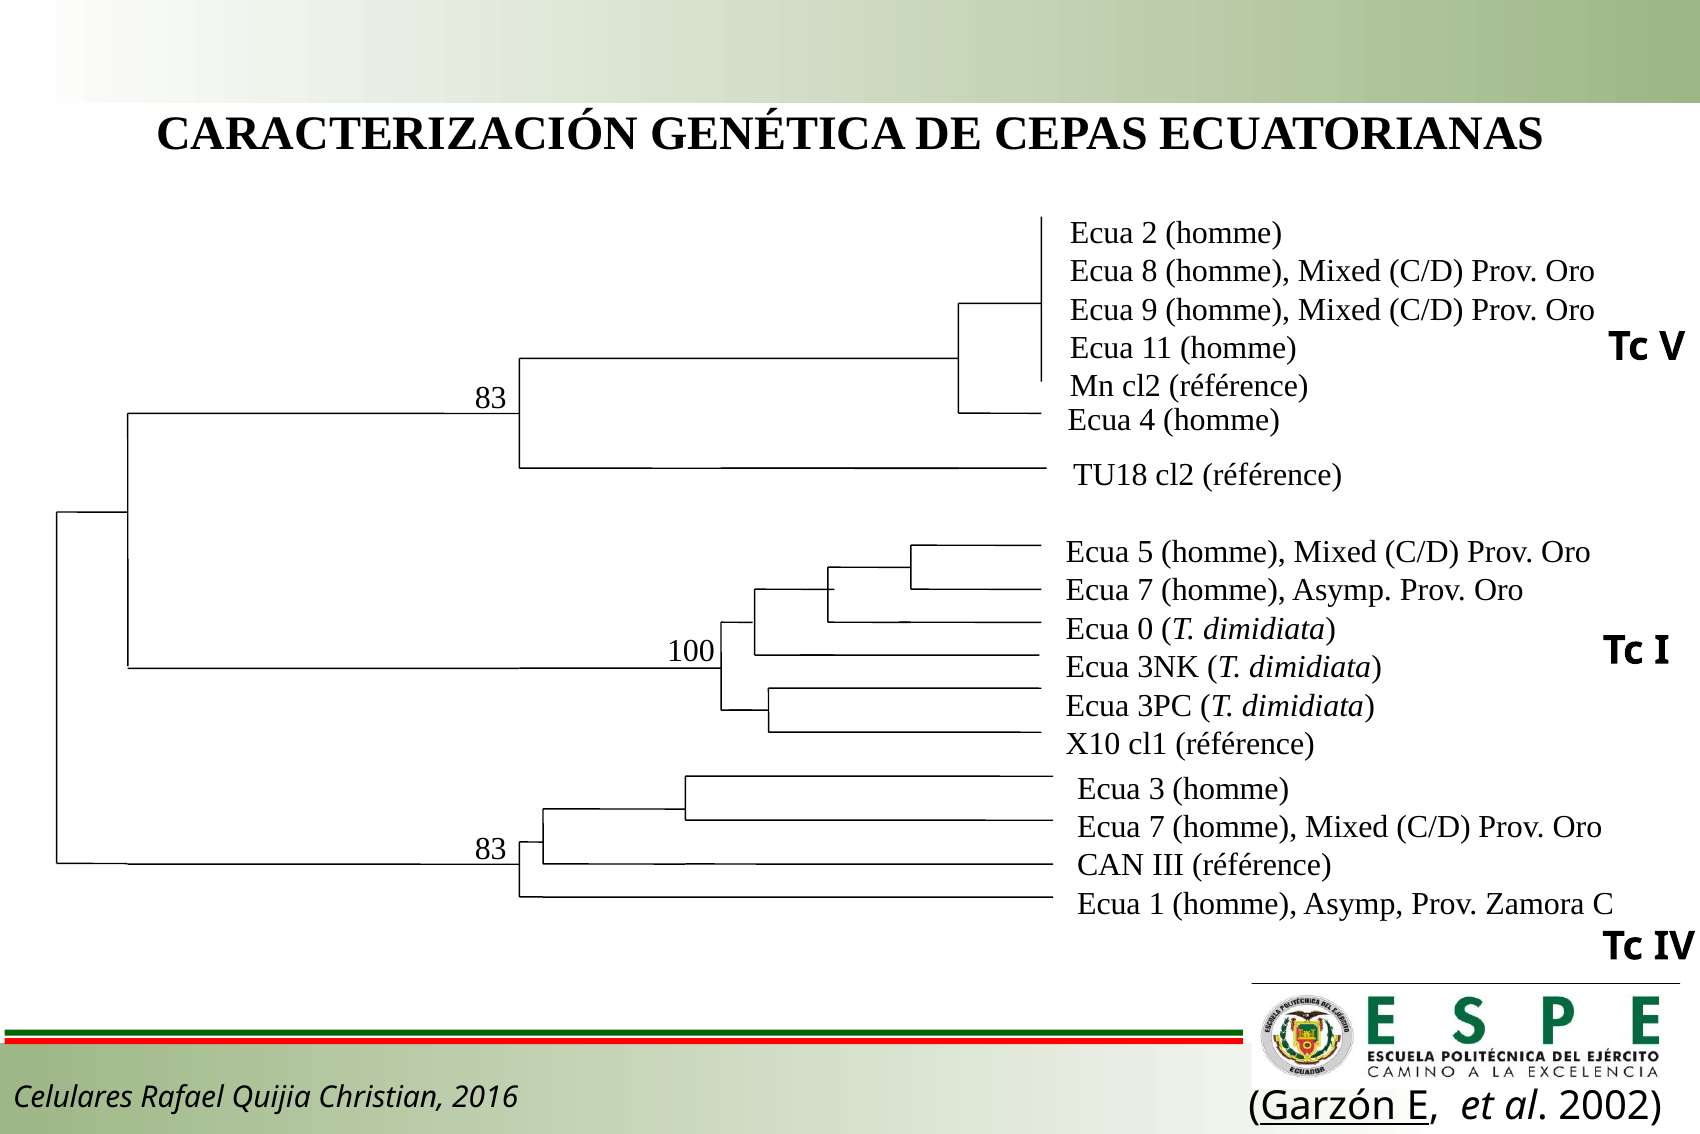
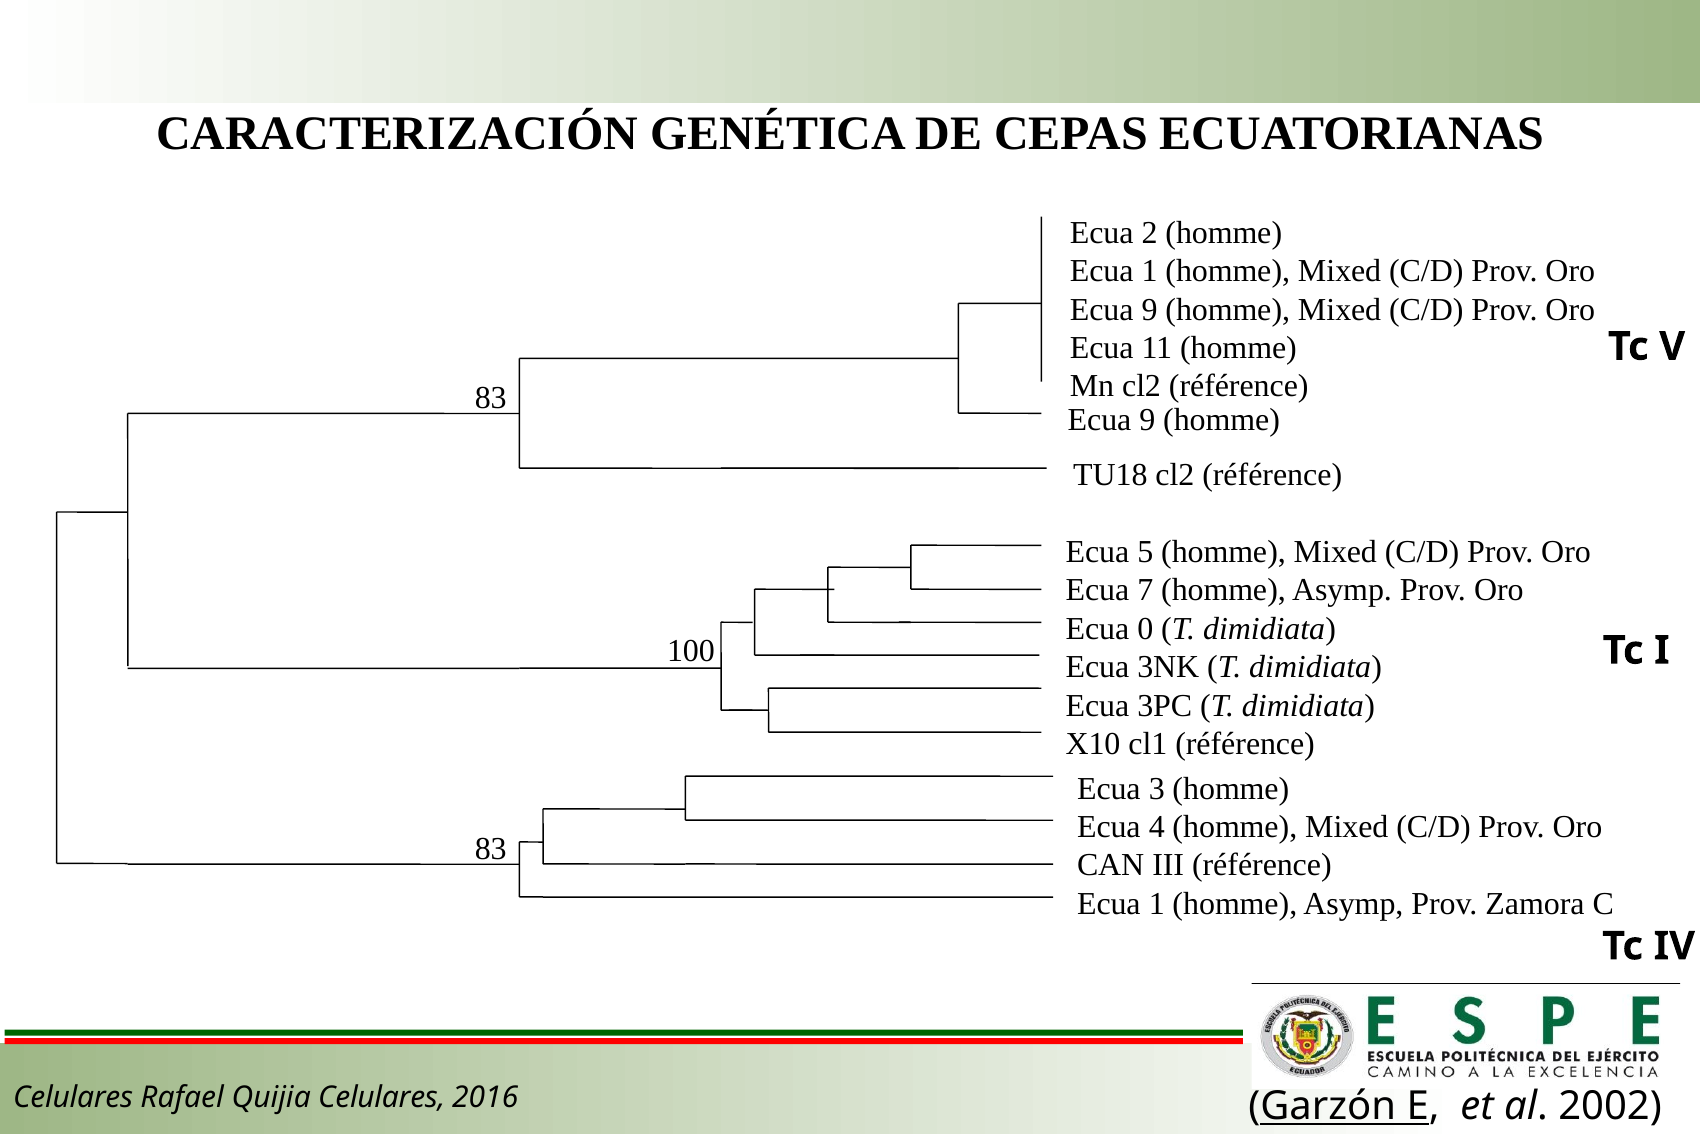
8 at (1150, 271): 8 -> 1
4 at (1147, 420): 4 -> 9
7 at (1157, 827): 7 -> 4
Quijia Christian: Christian -> Celulares
